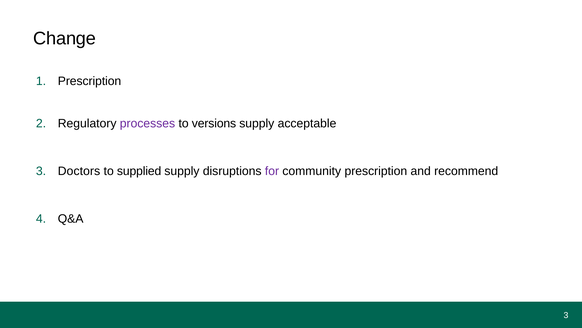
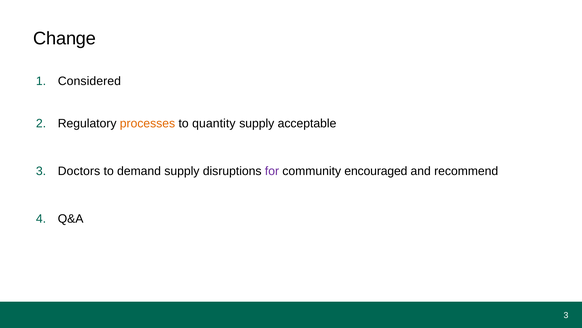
Prescription at (90, 81): Prescription -> Considered
processes colour: purple -> orange
versions: versions -> quantity
supplied: supplied -> demand
community prescription: prescription -> encouraged
